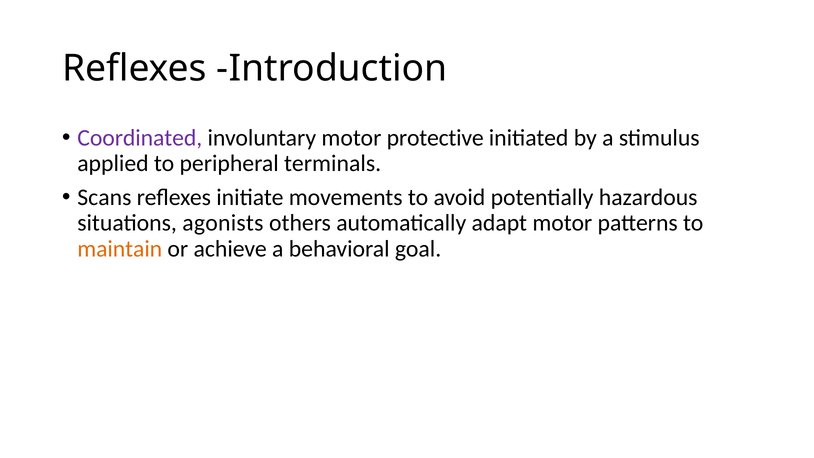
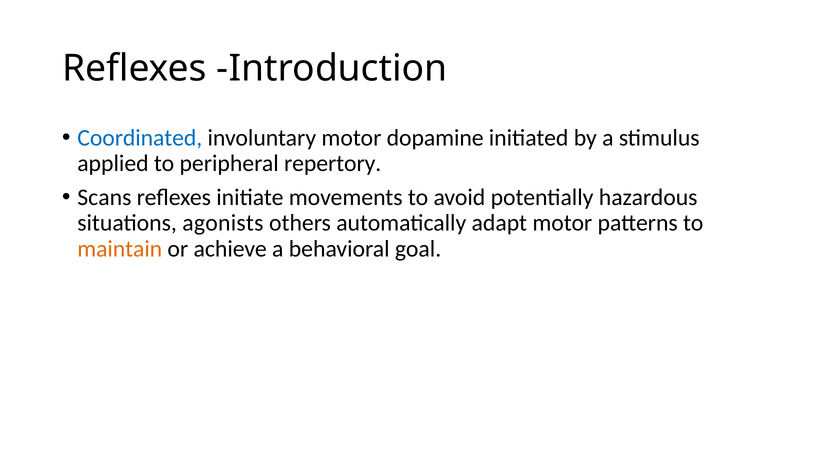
Coordinated colour: purple -> blue
protective: protective -> dopamine
terminals: terminals -> repertory
